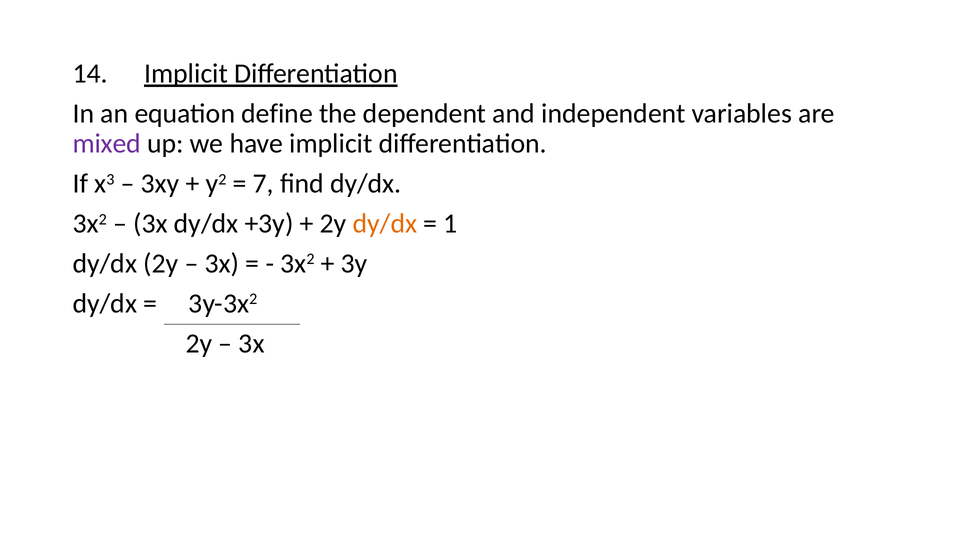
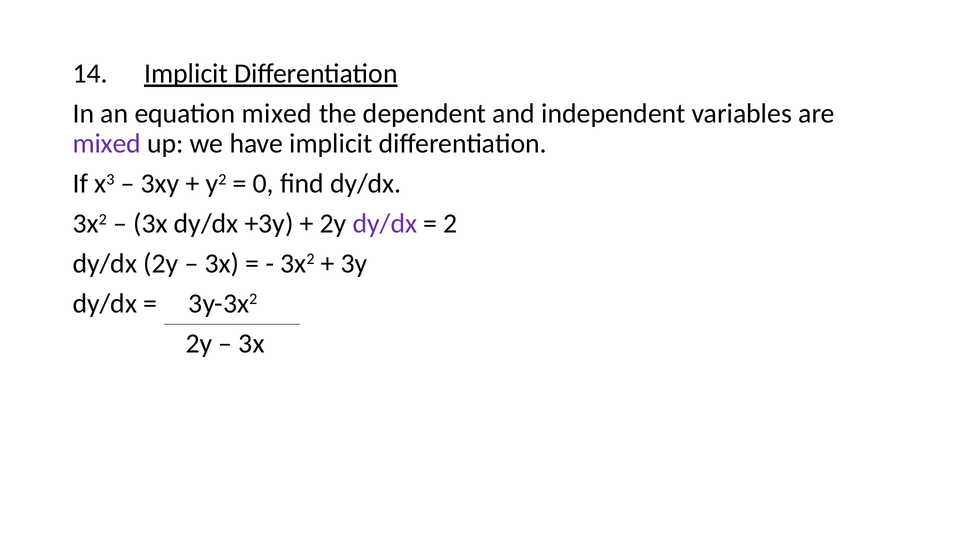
equation define: define -> mixed
7: 7 -> 0
dy/dx at (385, 224) colour: orange -> purple
1: 1 -> 2
